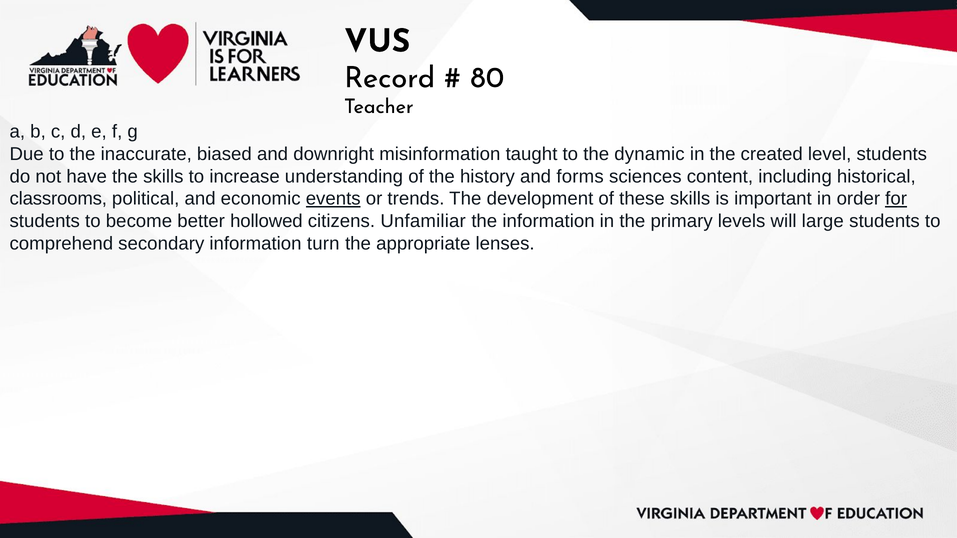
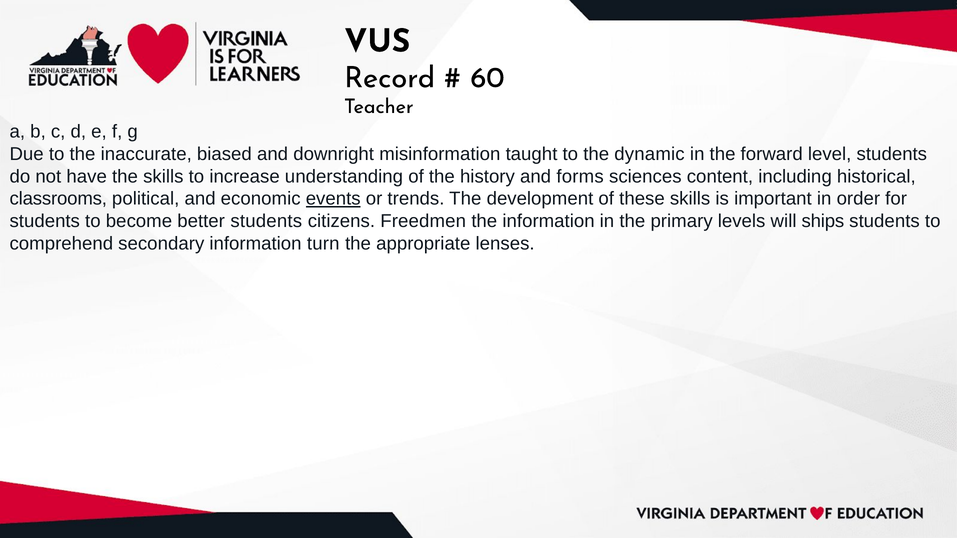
80: 80 -> 60
created: created -> forward
for underline: present -> none
better hollowed: hollowed -> students
Unfamiliar: Unfamiliar -> Freedmen
large: large -> ships
